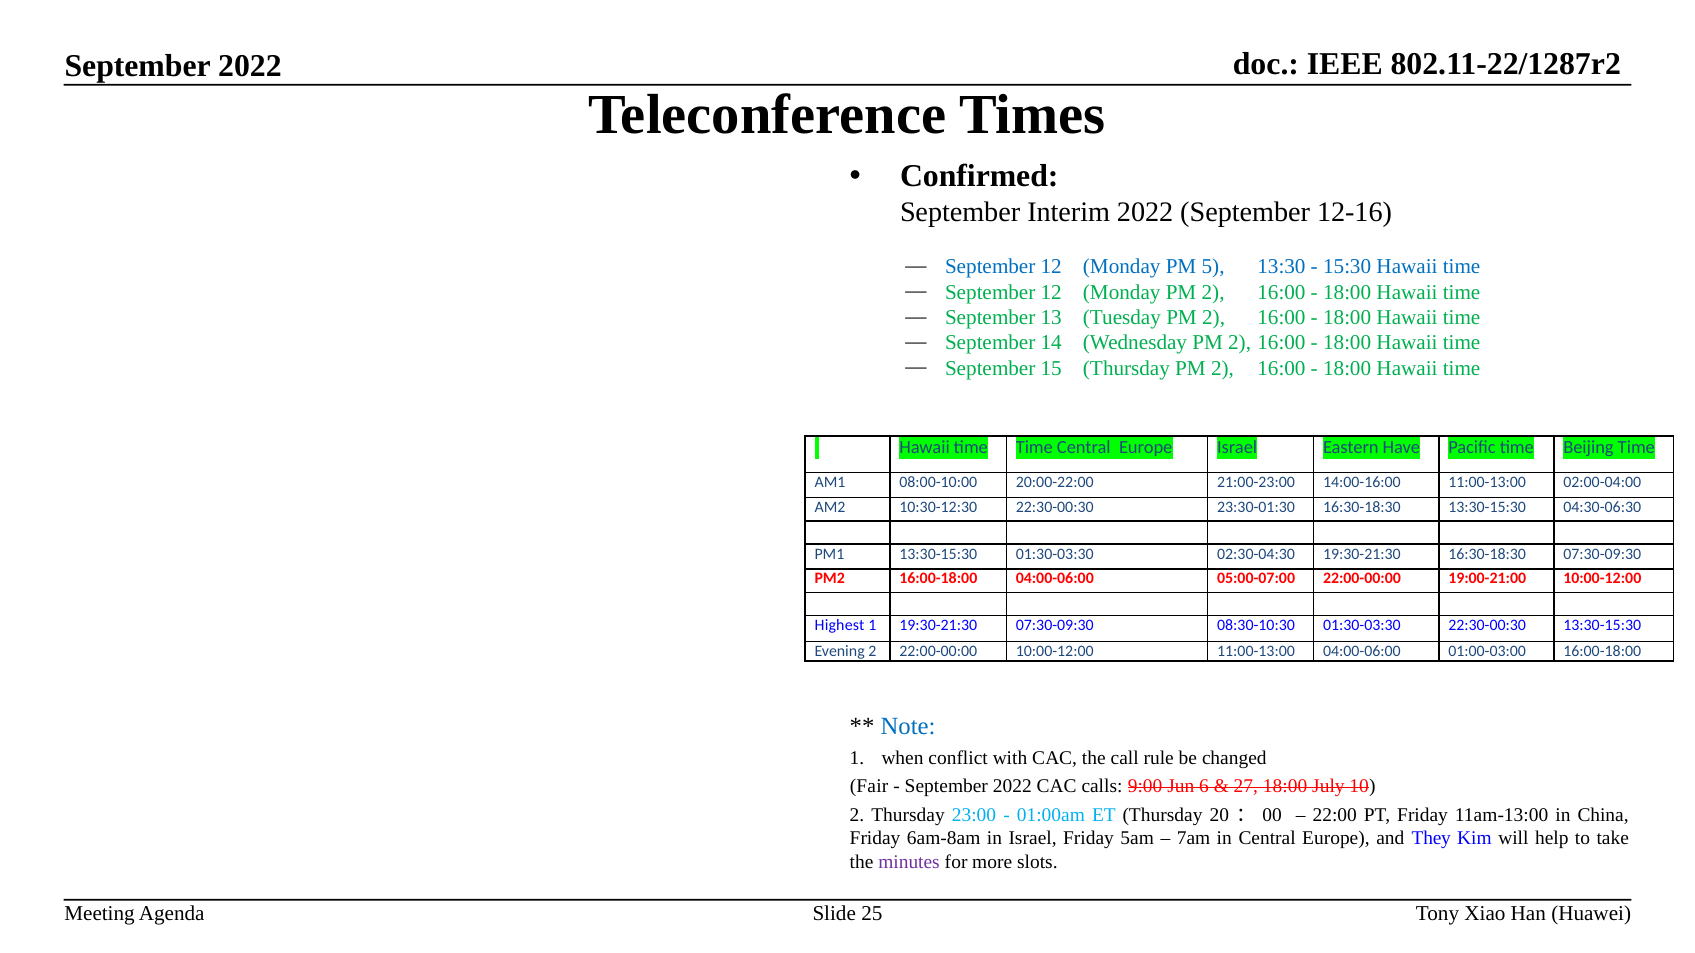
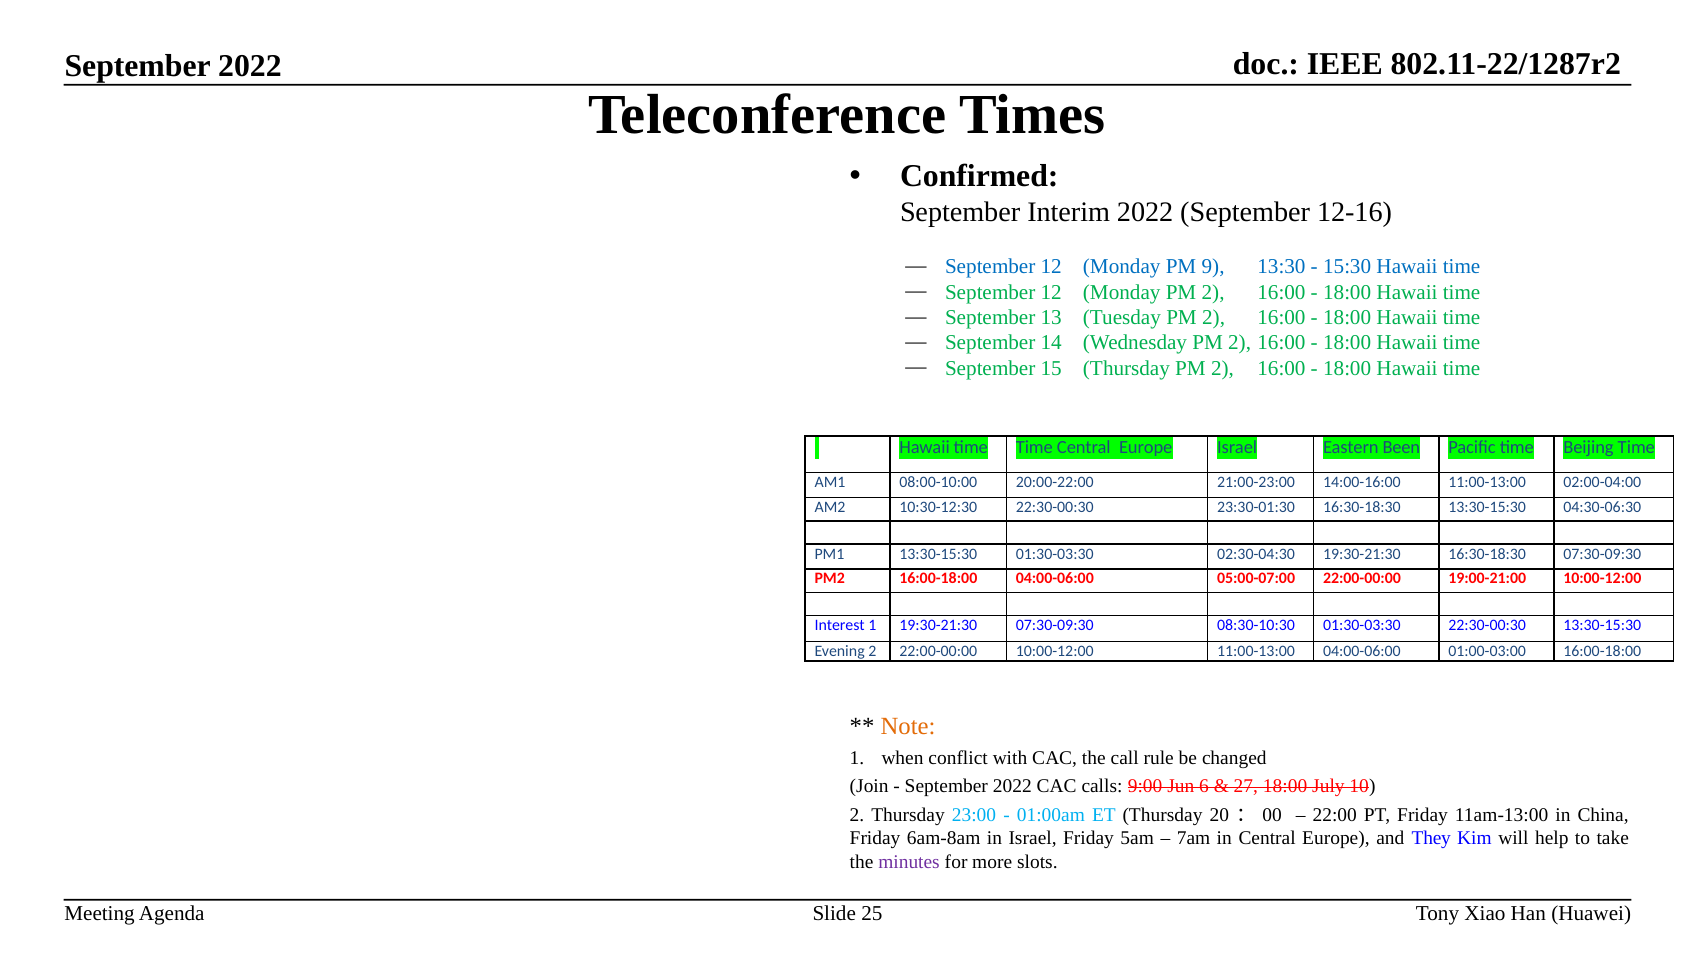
5: 5 -> 9
Have: Have -> Been
Highest: Highest -> Interest
Note colour: blue -> orange
Fair: Fair -> Join
